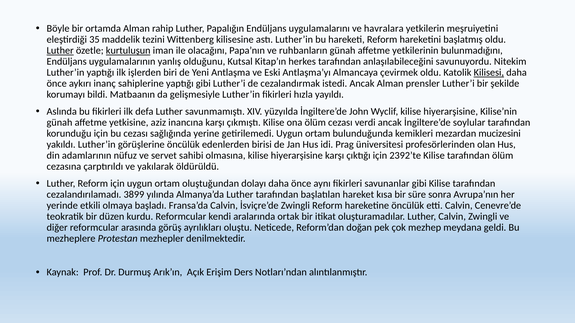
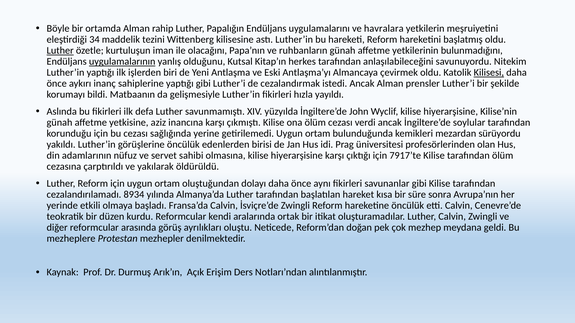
35: 35 -> 34
kurtuluşun underline: present -> none
uygulamalarının underline: none -> present
mucizesini: mucizesini -> sürüyordu
2392’te: 2392’te -> 7917’te
3899: 3899 -> 8934
